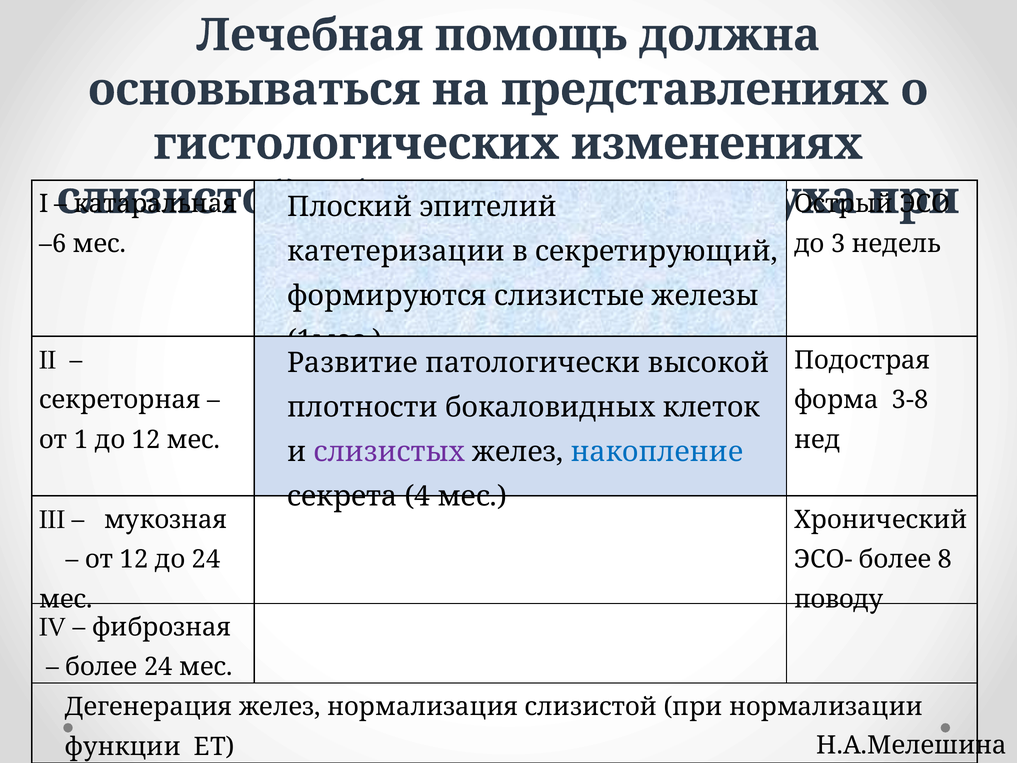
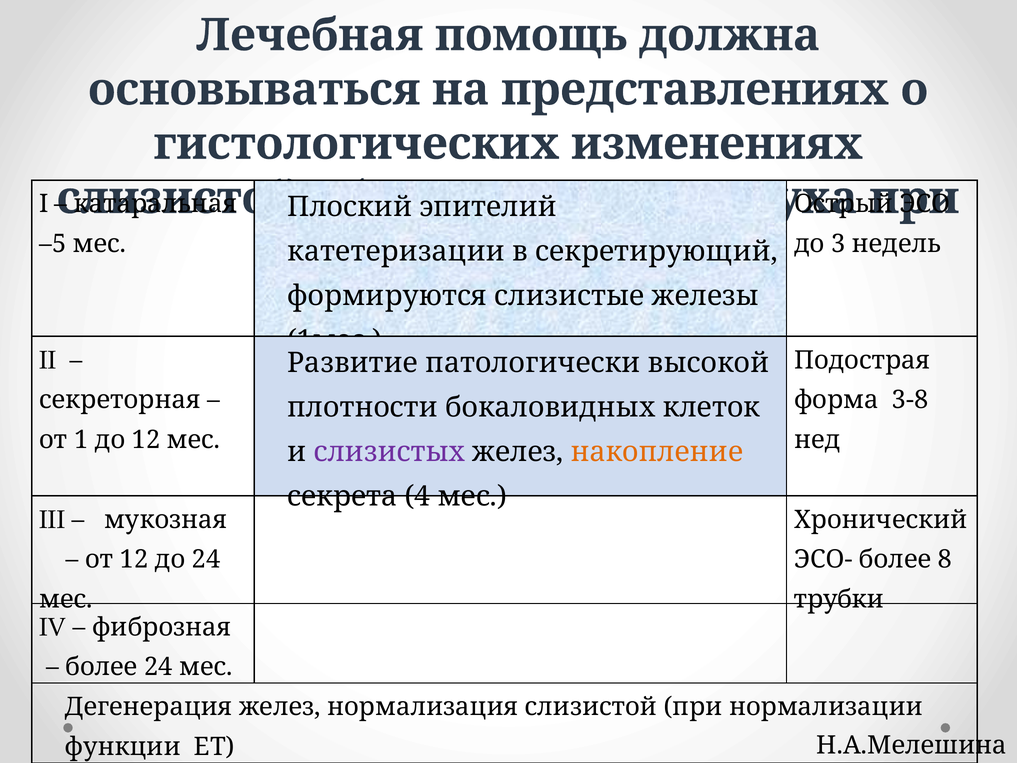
–6: –6 -> –5
накопление colour: blue -> orange
поводу: поводу -> трубки
